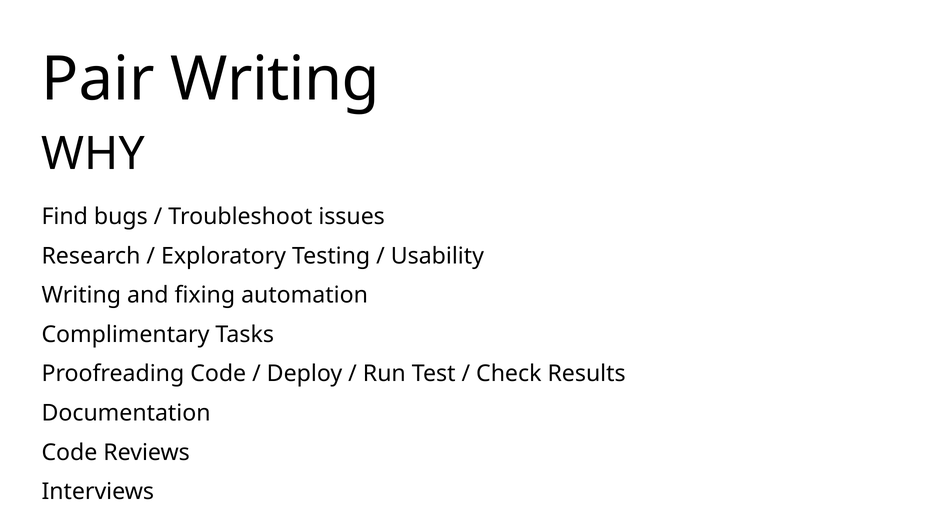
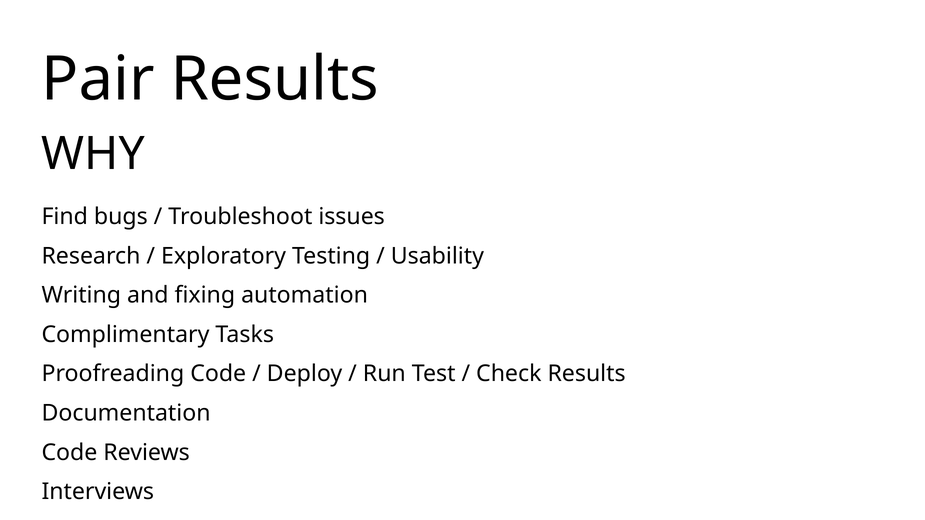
Pair Writing: Writing -> Results
